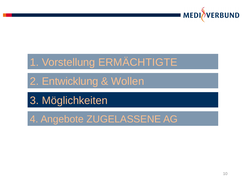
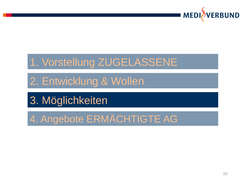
ERMÄCHTIGTE: ERMÄCHTIGTE -> ZUGELASSENE
ZUGELASSENE: ZUGELASSENE -> ERMÄCHTIGTE
